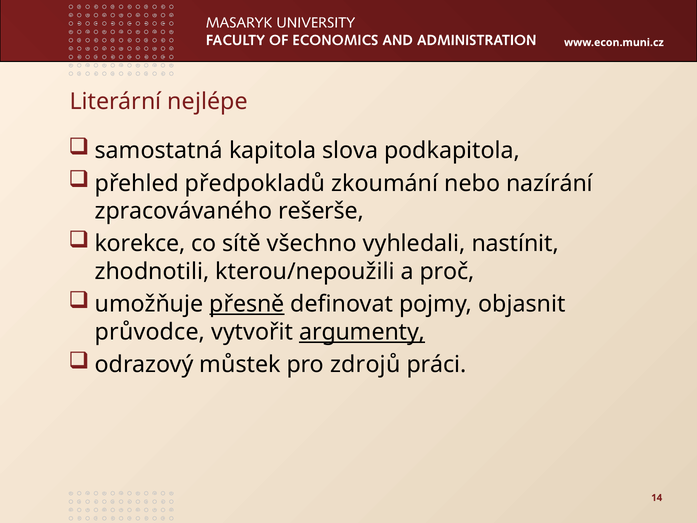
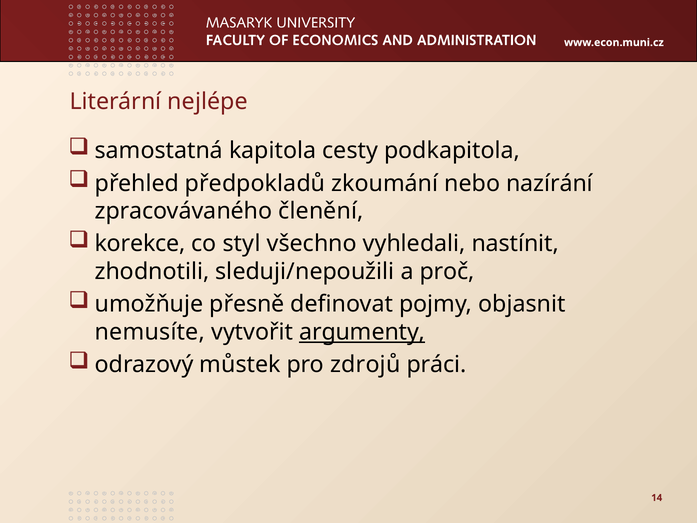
slova: slova -> cesty
rešerše: rešerše -> členění
sítě: sítě -> styl
kterou/nepoužili: kterou/nepoužili -> sleduji/nepoužili
přesně underline: present -> none
průvodce: průvodce -> nemusíte
